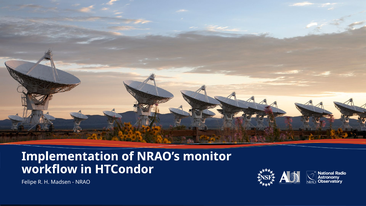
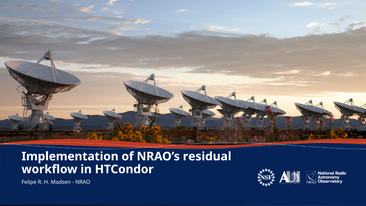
monitor: monitor -> residual
